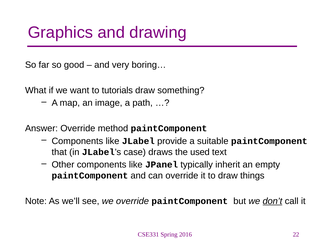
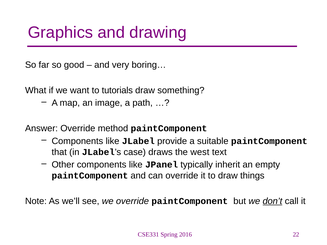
used: used -> west
